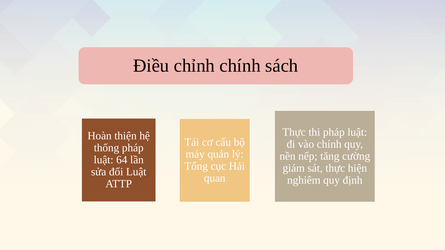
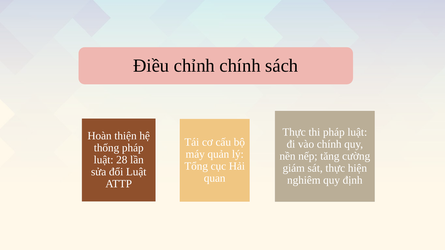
64: 64 -> 28
